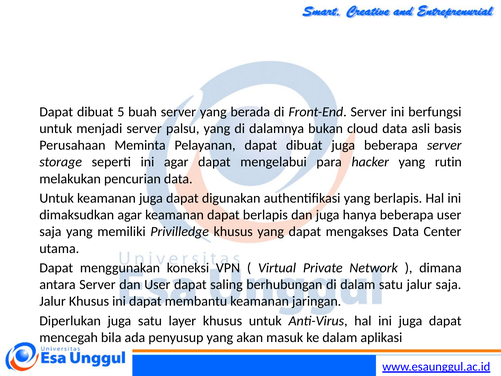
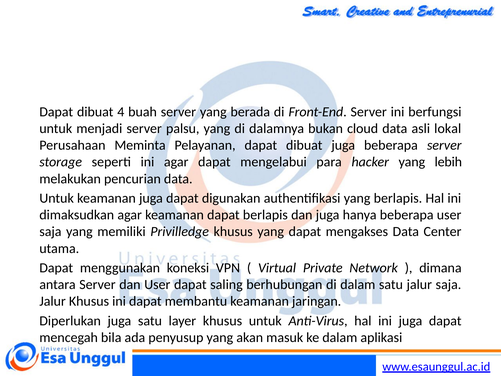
5: 5 -> 4
basis: basis -> lokal
rutin: rutin -> lebih
